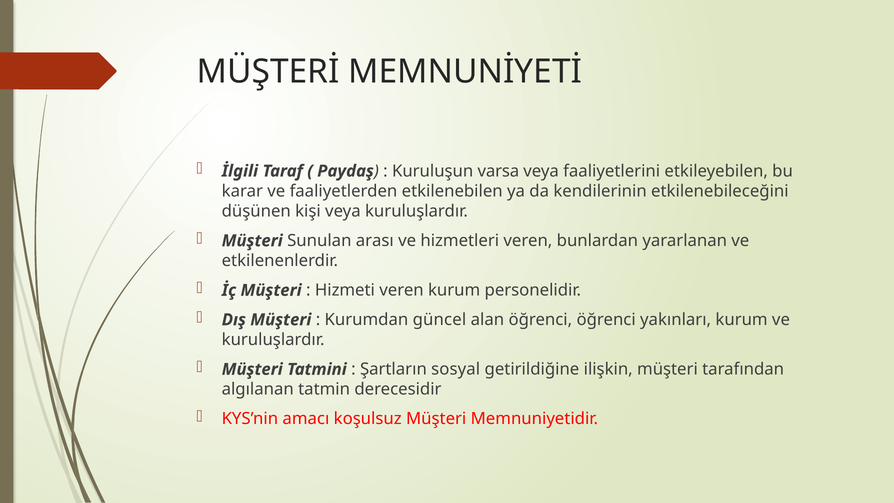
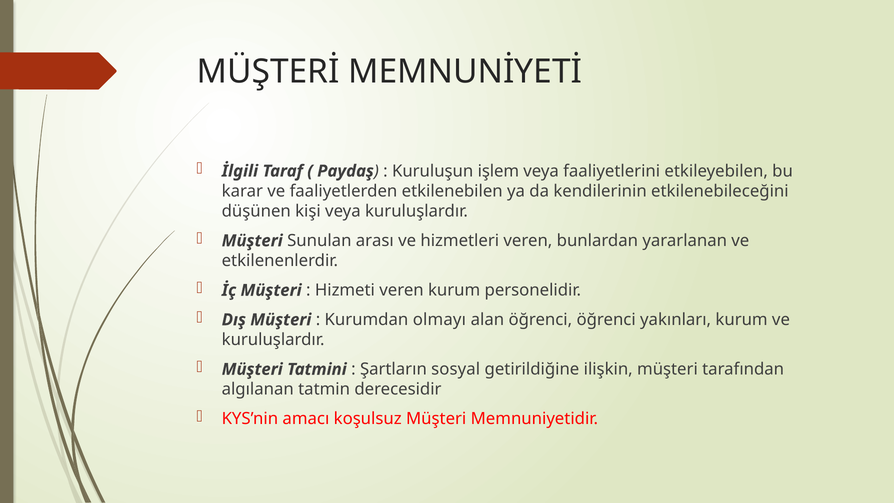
varsa: varsa -> işlem
güncel: güncel -> olmayı
